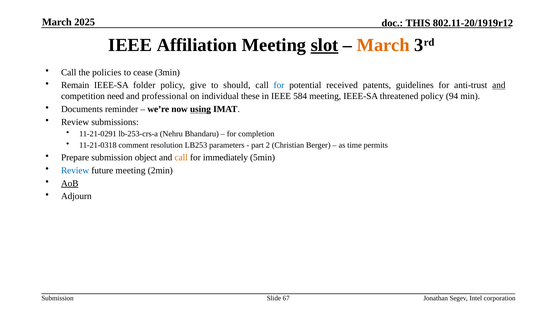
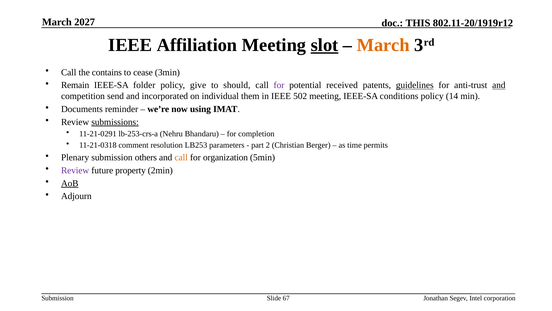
2025: 2025 -> 2027
policies: policies -> contains
for at (279, 85) colour: blue -> purple
guidelines underline: none -> present
need: need -> send
professional: professional -> incorporated
these: these -> them
584: 584 -> 502
threatened: threatened -> conditions
94: 94 -> 14
using underline: present -> none
submissions underline: none -> present
Prepare: Prepare -> Plenary
object: object -> others
immediately: immediately -> organization
Review at (75, 170) colour: blue -> purple
future meeting: meeting -> property
